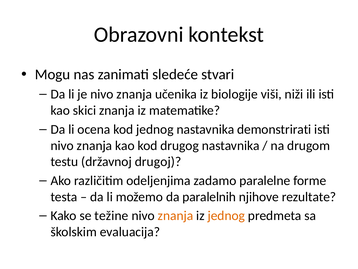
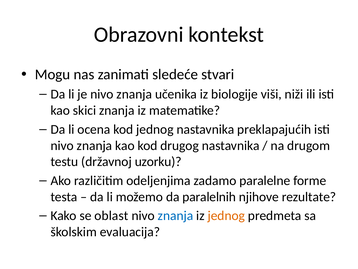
demonstrirati: demonstrirati -> preklapajućih
drugoj: drugoj -> uzorku
težine: težine -> oblast
znanja at (175, 215) colour: orange -> blue
